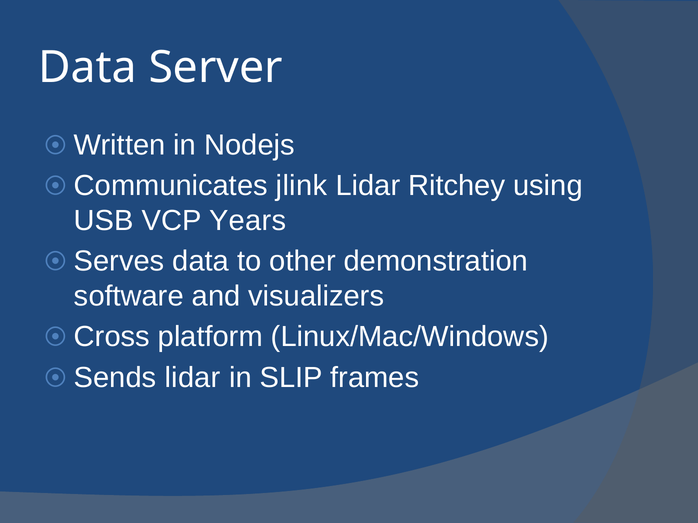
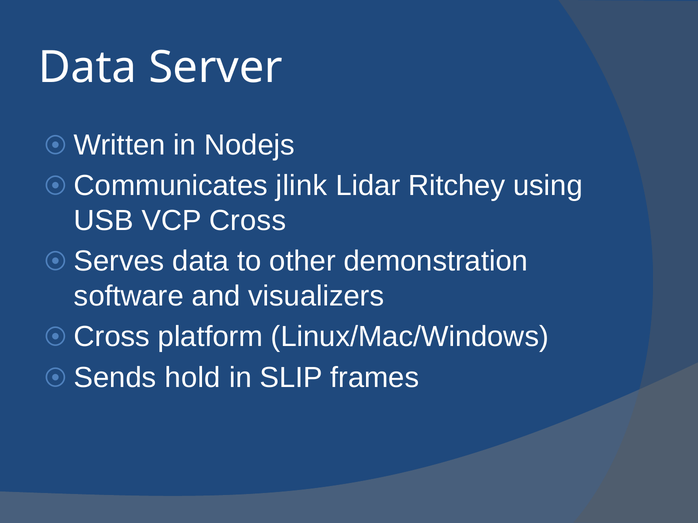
VCP Years: Years -> Cross
Sends lidar: lidar -> hold
